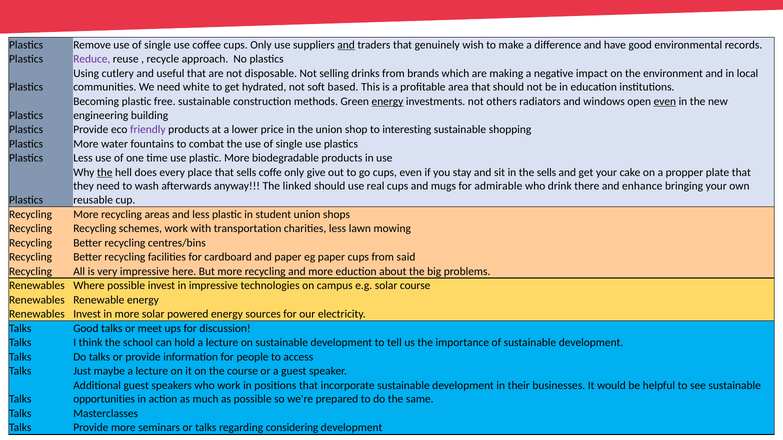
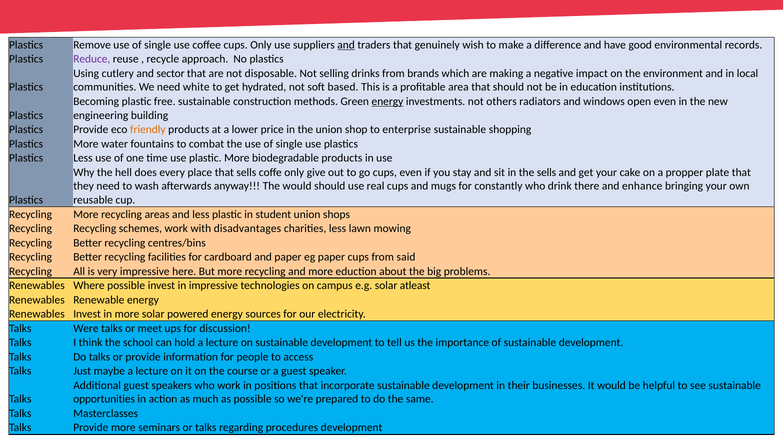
useful: useful -> sector
even at (665, 101) underline: present -> none
friendly colour: purple -> orange
interesting: interesting -> enterprise
the at (105, 172) underline: present -> none
The linked: linked -> would
admirable: admirable -> constantly
transportation: transportation -> disadvantages
solar course: course -> atleast
Talks Good: Good -> Were
considering: considering -> procedures
